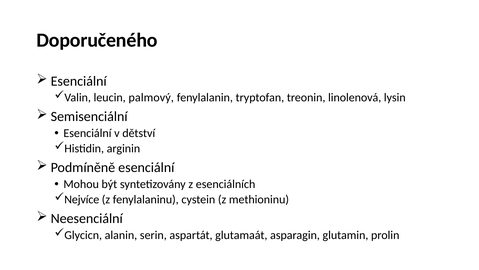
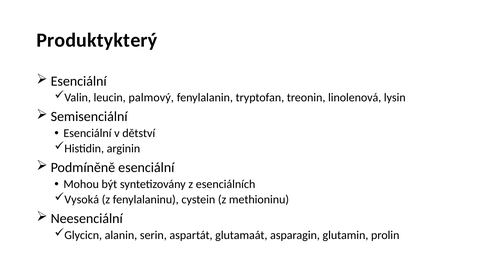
Doporučeného: Doporučeného -> Produktykterý
Nejvíce: Nejvíce -> Vysoká
